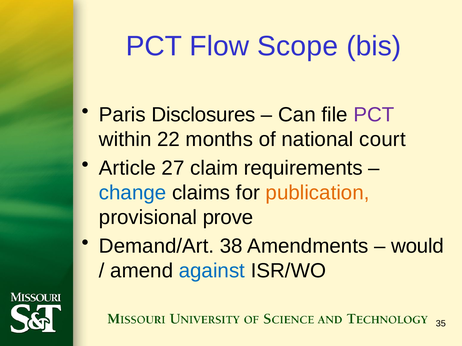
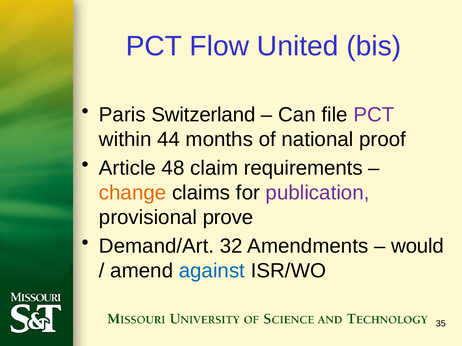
Scope: Scope -> United
Disclosures: Disclosures -> Switzerland
22: 22 -> 44
court: court -> proof
27: 27 -> 48
change colour: blue -> orange
publication colour: orange -> purple
38: 38 -> 32
